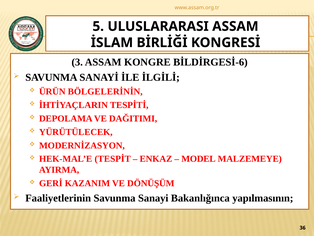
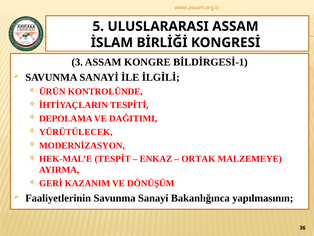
BİLDİRGESİ-6: BİLDİRGESİ-6 -> BİLDİRGESİ-1
BÖLGELERİNİN: BÖLGELERİNİN -> KONTROLÜNDE
MODEL: MODEL -> ORTAK
